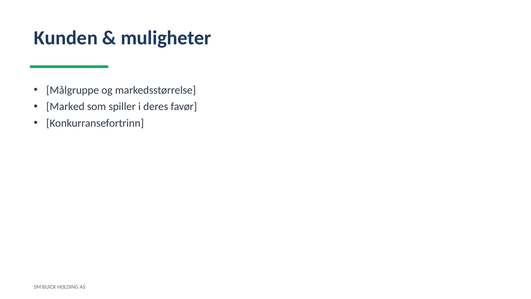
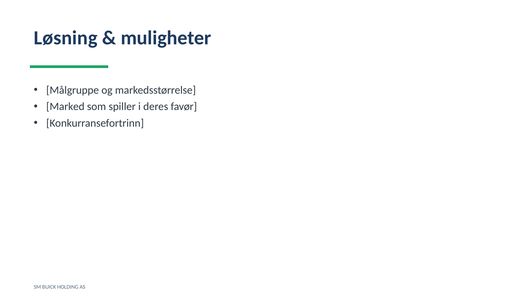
Kunden: Kunden -> Løsning
